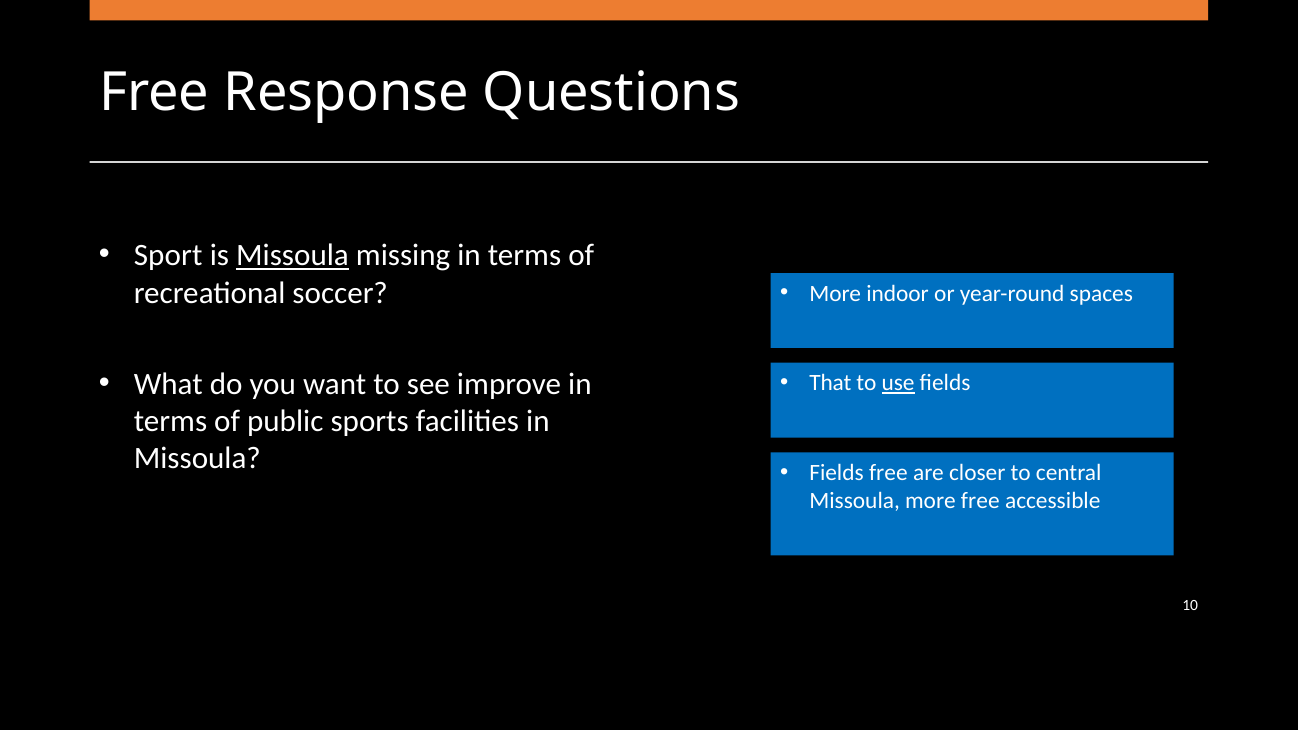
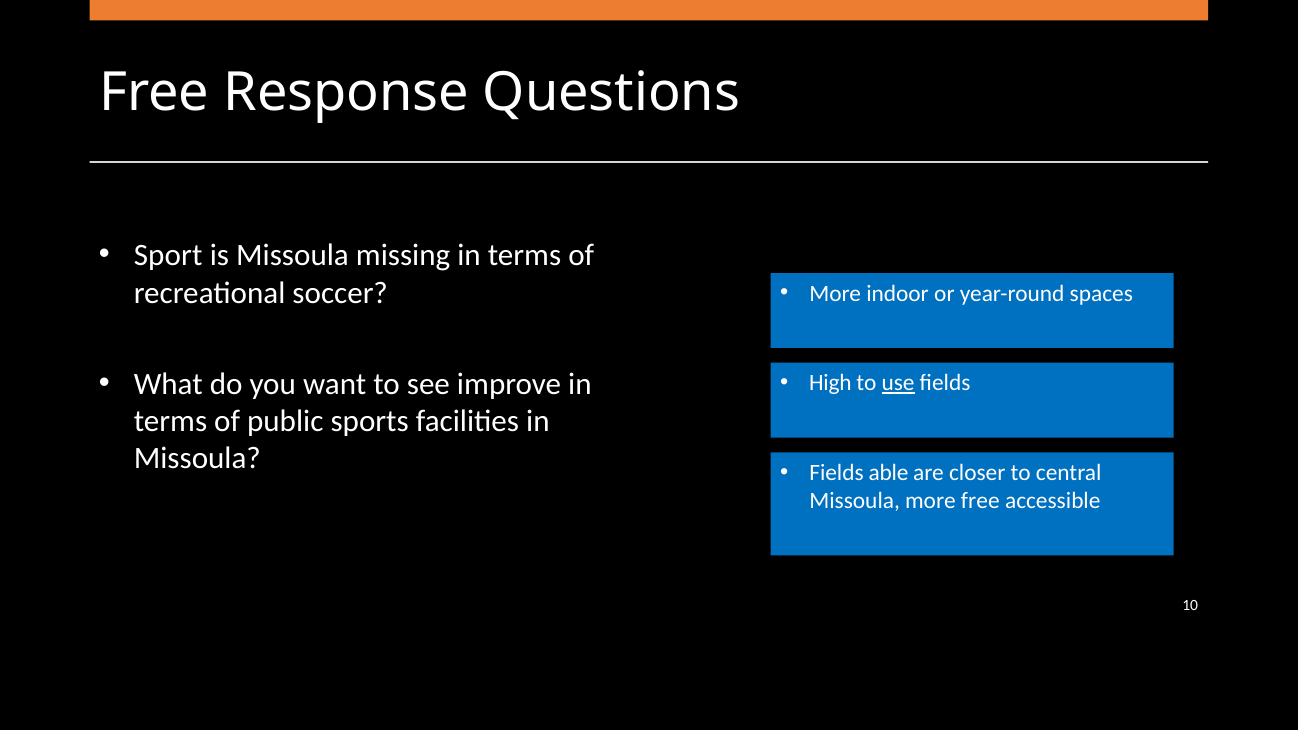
Missoula at (292, 255) underline: present -> none
That: That -> High
Fields free: free -> able
